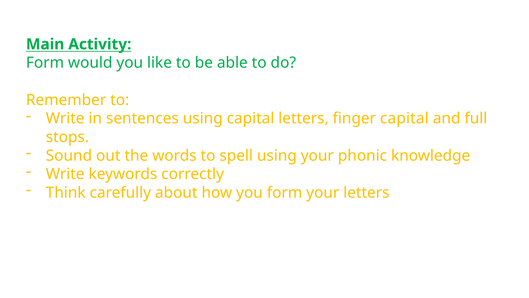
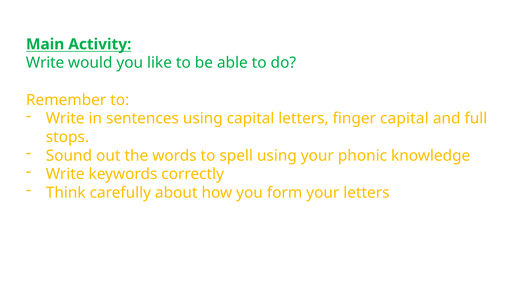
Form at (45, 63): Form -> Write
